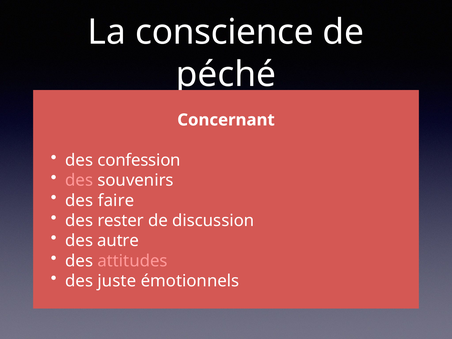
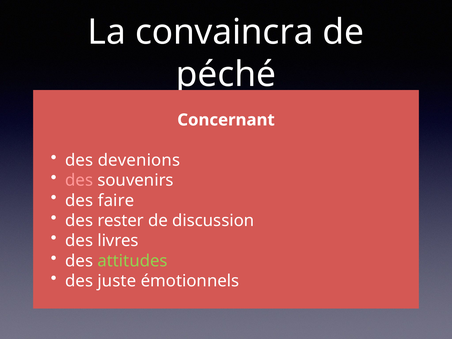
conscience: conscience -> convaincra
confession: confession -> devenions
autre: autre -> livres
attitudes colour: pink -> light green
